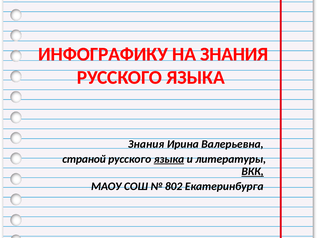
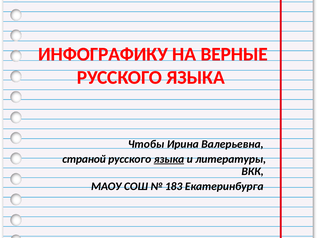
НА ЗНАНИЯ: ЗНАНИЯ -> ВЕРНЫЕ
Знания at (146, 144): Знания -> Чтобы
ВКК underline: present -> none
802: 802 -> 183
